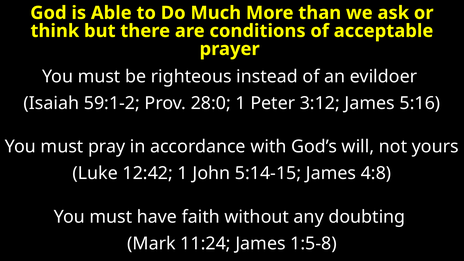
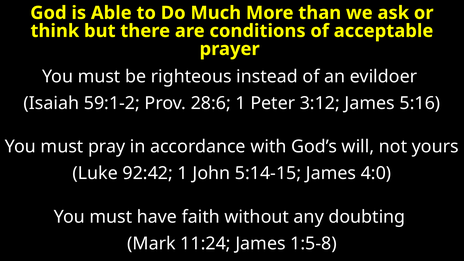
28:0: 28:0 -> 28:6
12:42: 12:42 -> 92:42
4:8: 4:8 -> 4:0
